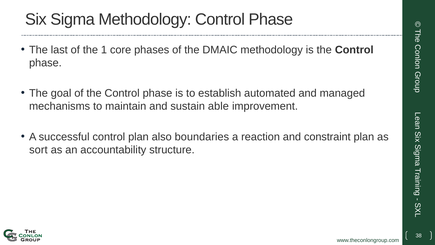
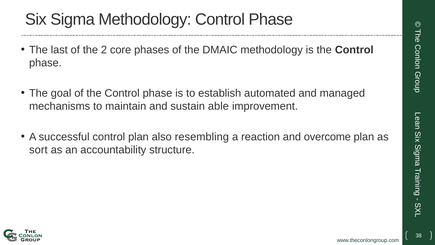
1: 1 -> 2
boundaries: boundaries -> resembling
constraint: constraint -> overcome
